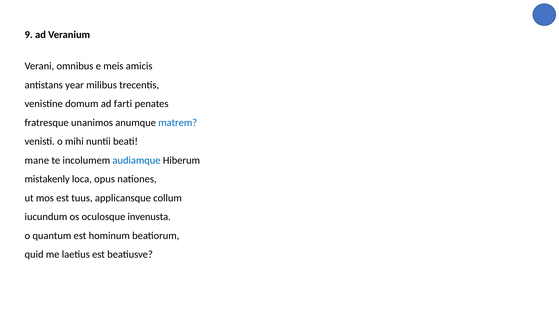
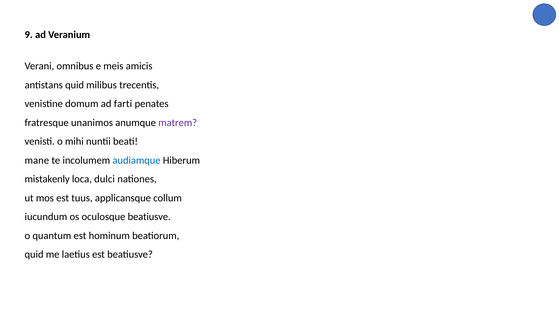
antistans year: year -> quid
matrem colour: blue -> purple
opus: opus -> dulci
oculosque invenusta: invenusta -> beatiusve
